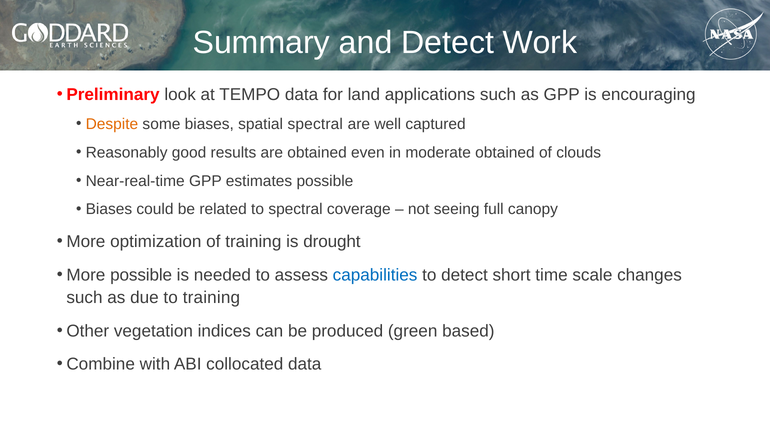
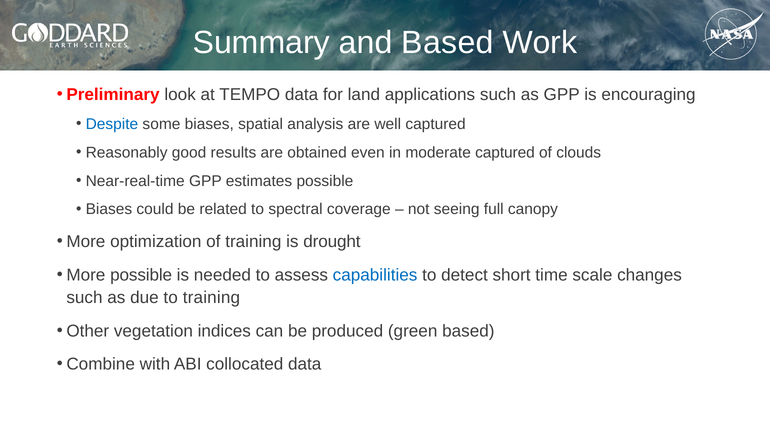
and Detect: Detect -> Based
Despite colour: orange -> blue
spatial spectral: spectral -> analysis
moderate obtained: obtained -> captured
